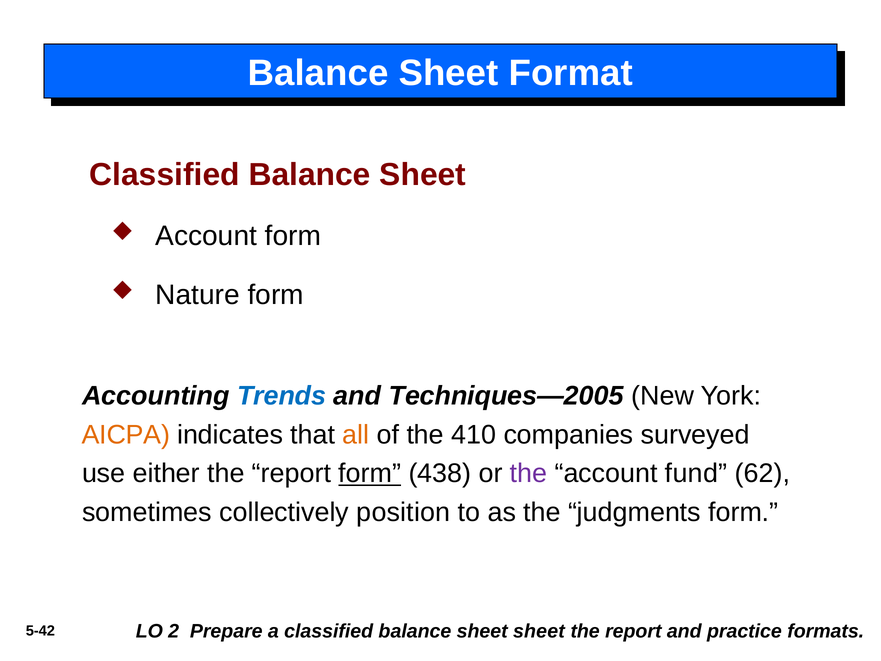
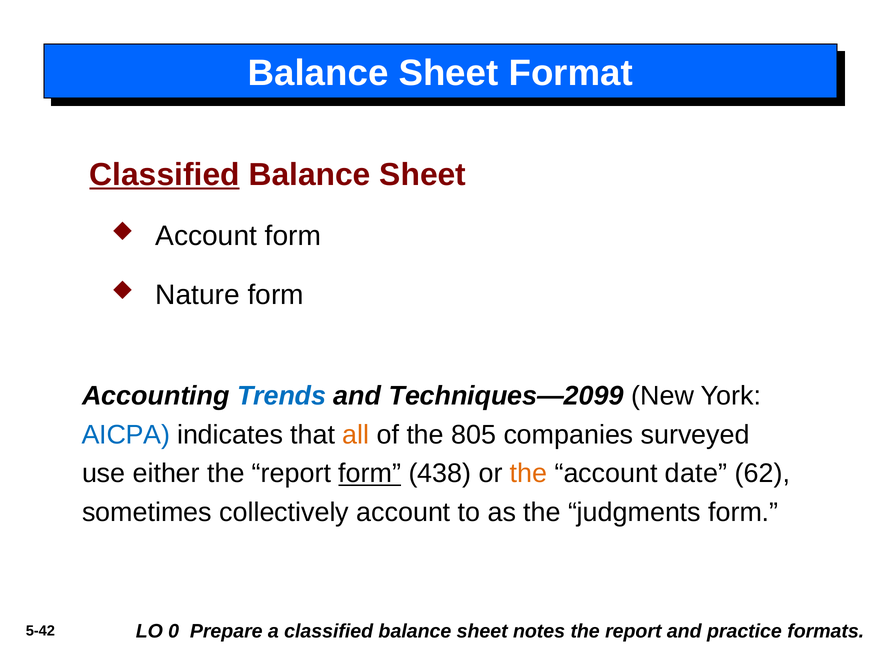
Classified at (164, 175) underline: none -> present
Techniques—2005: Techniques—2005 -> Techniques—2099
AICPA colour: orange -> blue
410: 410 -> 805
the at (529, 473) colour: purple -> orange
fund: fund -> date
collectively position: position -> account
2: 2 -> 0
sheet sheet: sheet -> notes
